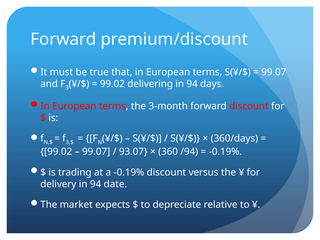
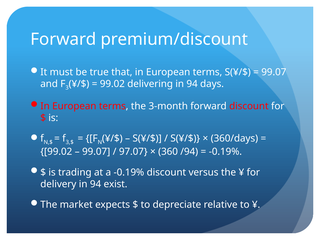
93.07: 93.07 -> 97.07
date: date -> exist
